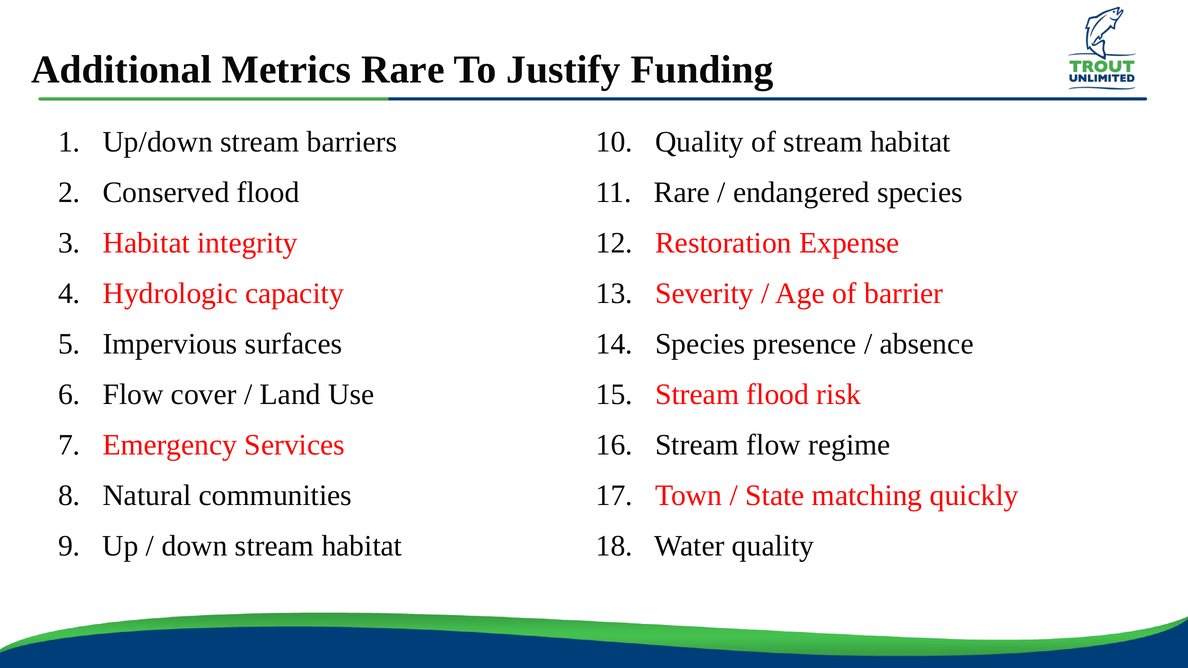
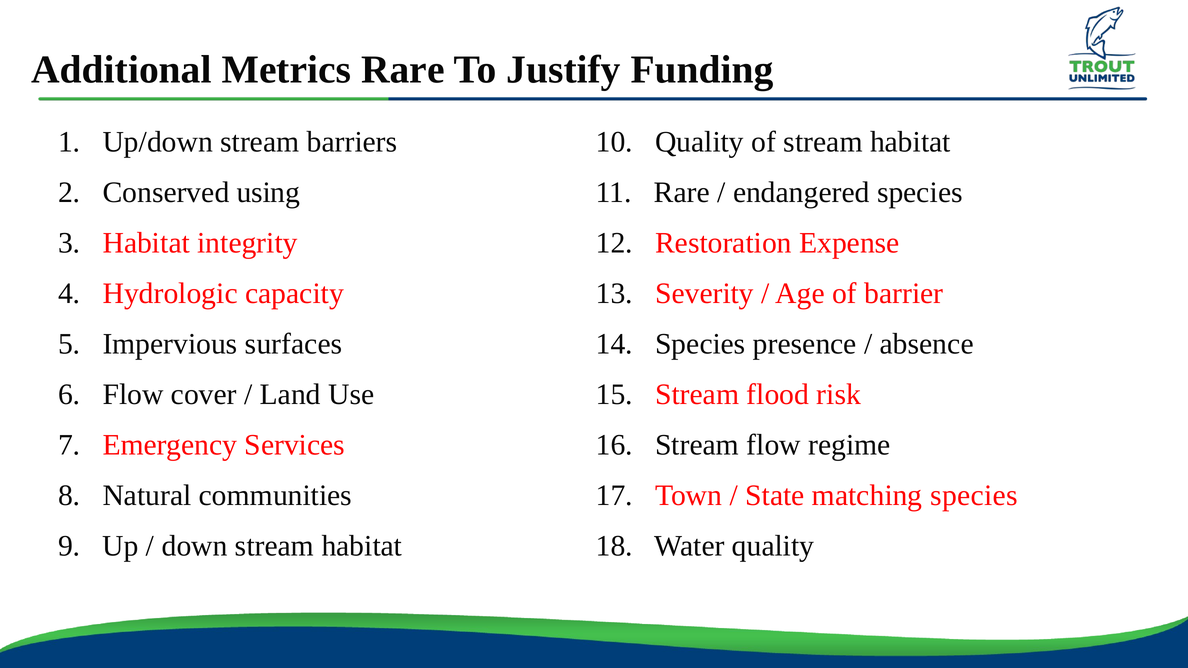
Conserved flood: flood -> using
matching quickly: quickly -> species
